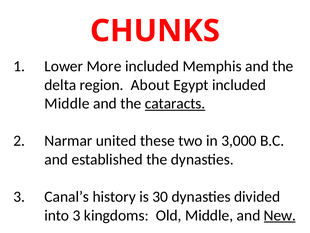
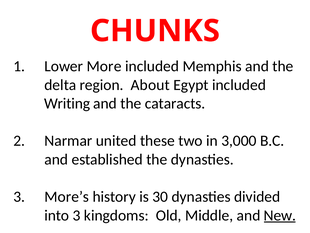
Middle at (67, 103): Middle -> Writing
cataracts underline: present -> none
Canal’s: Canal’s -> More’s
